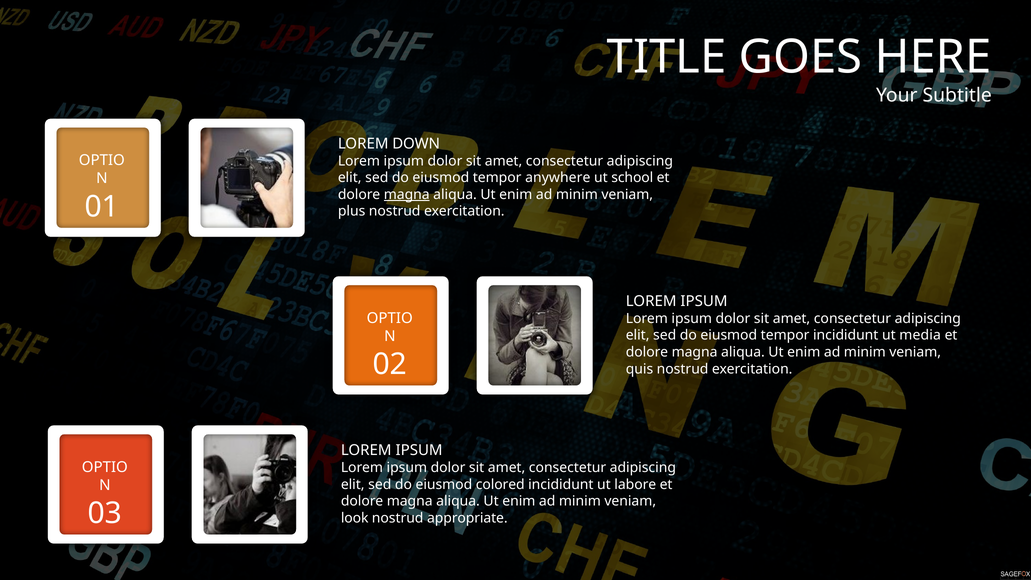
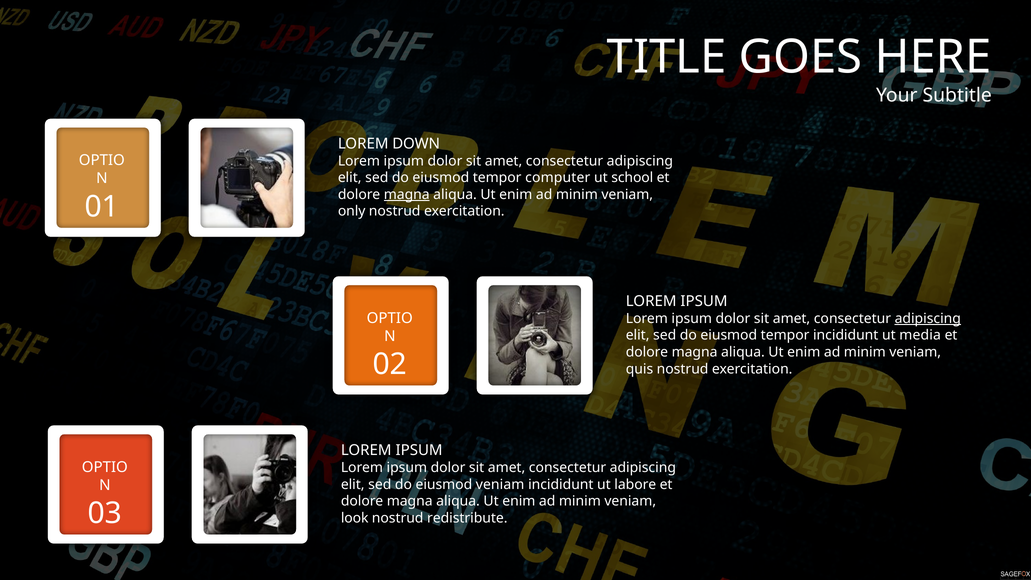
anywhere: anywhere -> computer
plus: plus -> only
adipiscing at (928, 319) underline: none -> present
eiusmod colored: colored -> veniam
appropriate: appropriate -> redistribute
